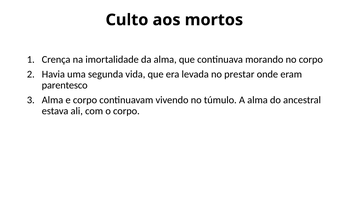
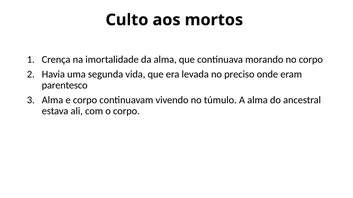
prestar: prestar -> preciso
